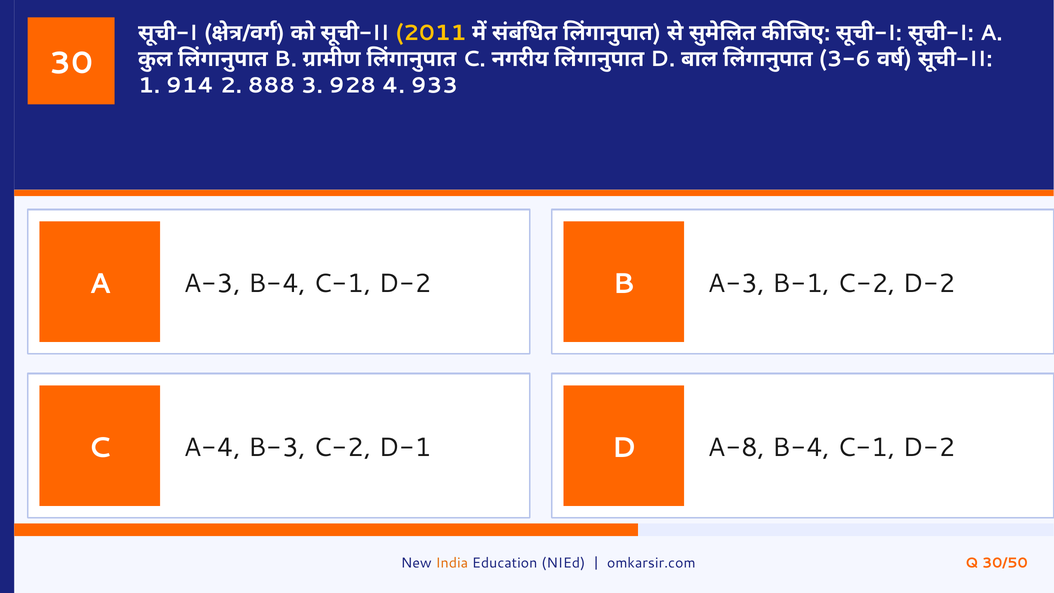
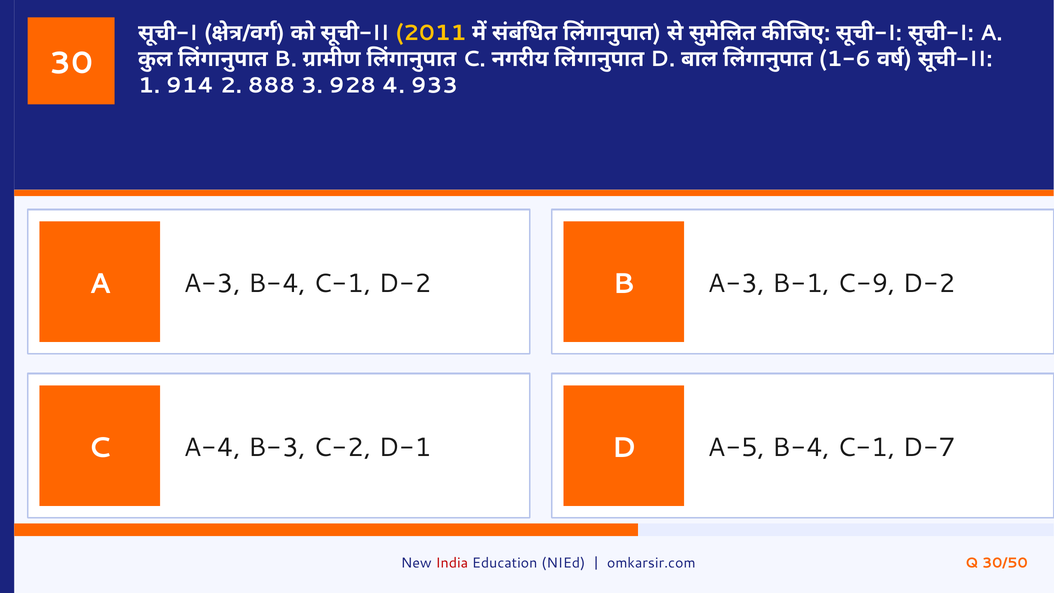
3-6: 3-6 -> 1-6
B-1 C-2: C-2 -> C-9
A-8: A-8 -> A-5
D-2 at (929, 447): D-2 -> D-7
India colour: orange -> red
